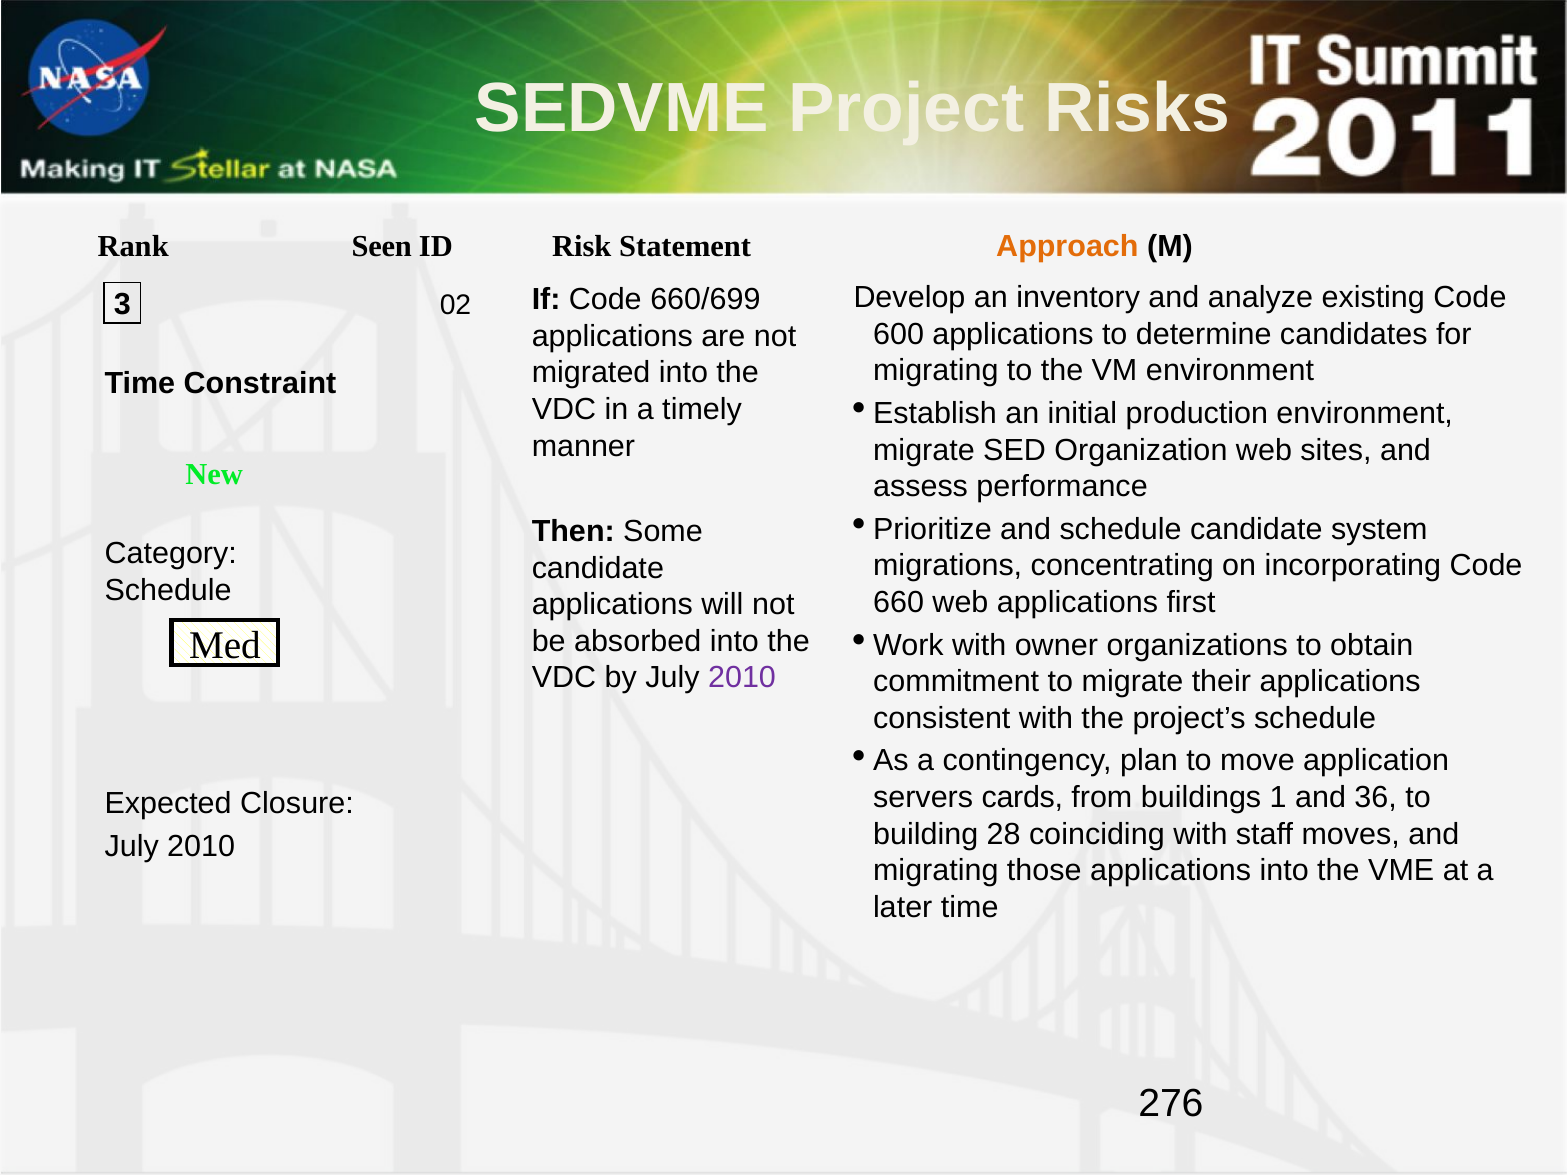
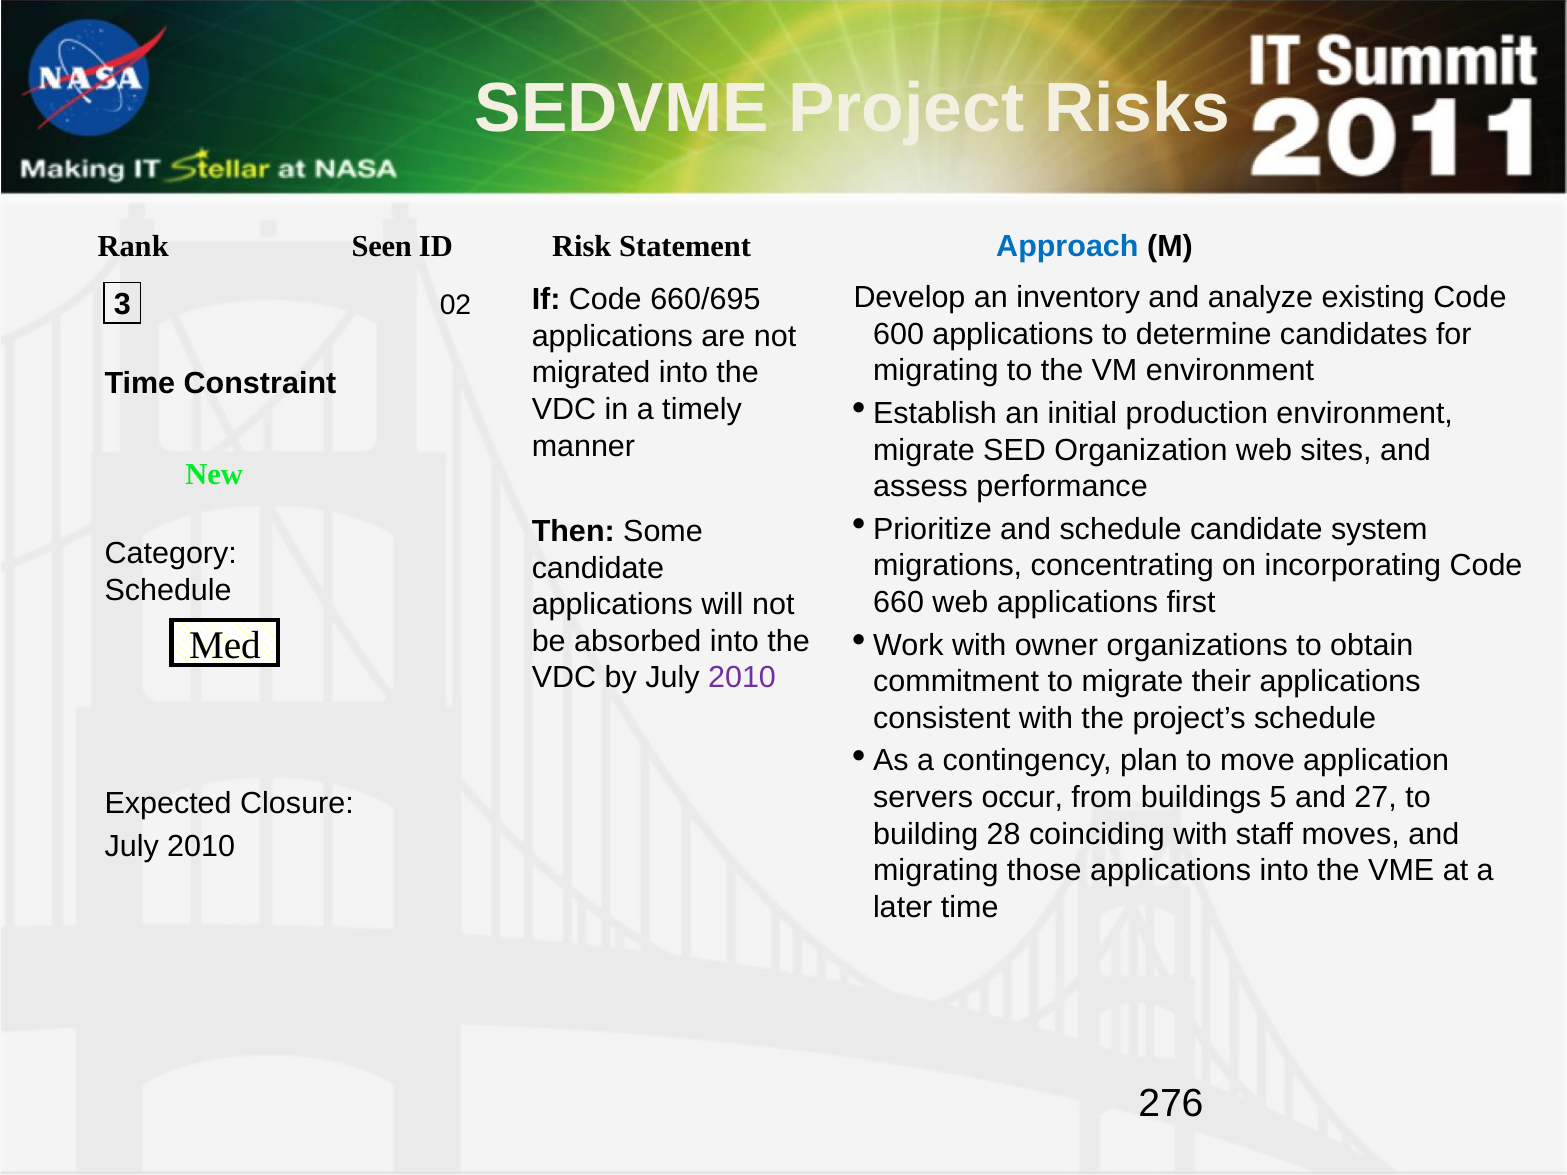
Approach colour: orange -> blue
660/699: 660/699 -> 660/695
cards: cards -> occur
1: 1 -> 5
36: 36 -> 27
